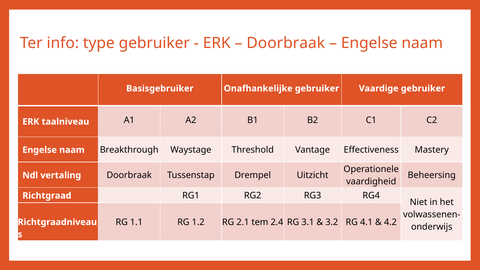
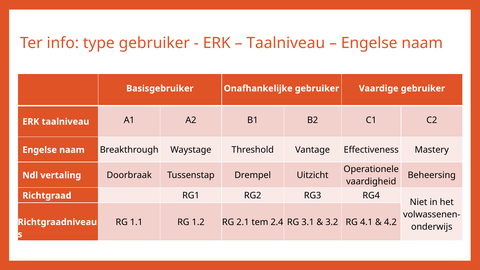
Doorbraak at (286, 43): Doorbraak -> Taalniveau
